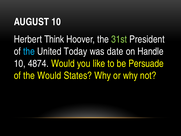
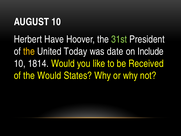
Think: Think -> Have
the at (29, 51) colour: light blue -> yellow
Handle: Handle -> Include
4874: 4874 -> 1814
Persuade: Persuade -> Received
